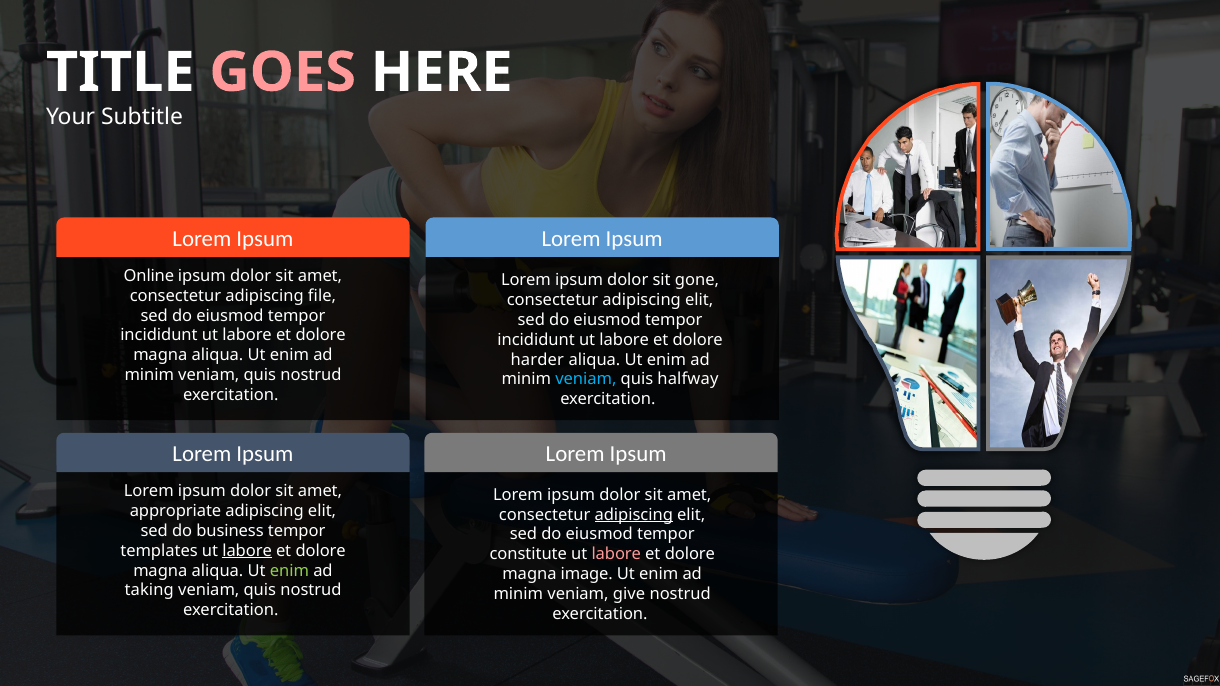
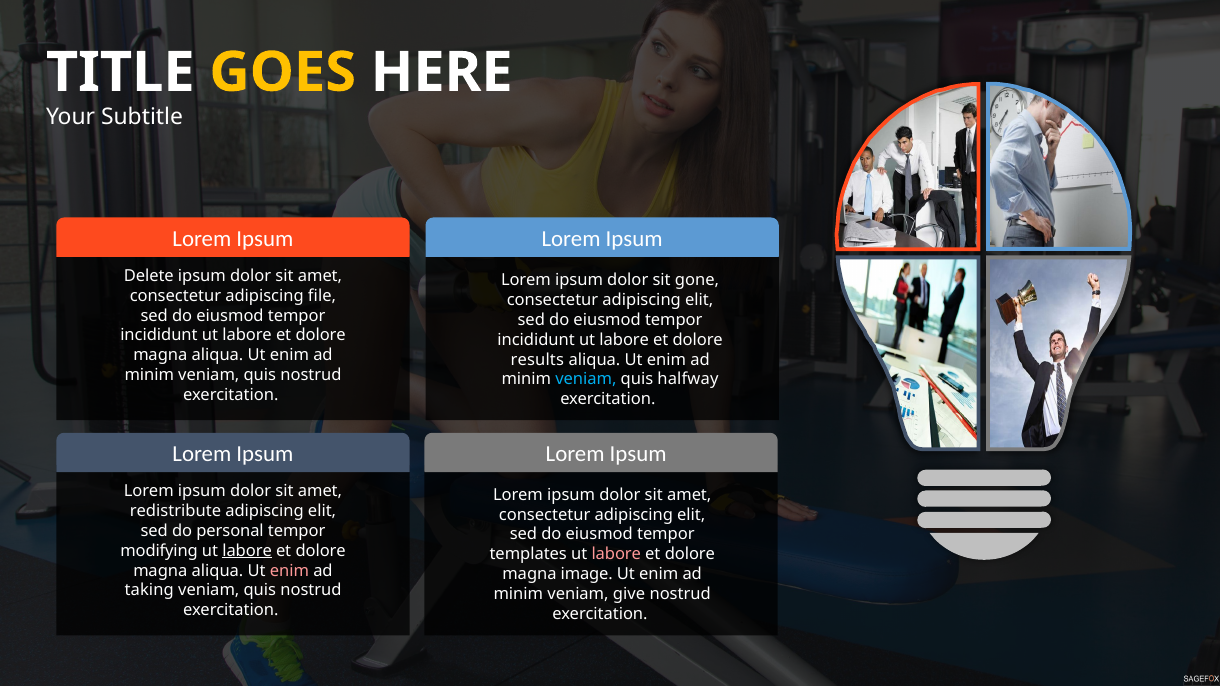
GOES colour: pink -> yellow
Online: Online -> Delete
harder: harder -> results
appropriate: appropriate -> redistribute
adipiscing at (634, 515) underline: present -> none
business: business -> personal
templates: templates -> modifying
constitute: constitute -> templates
enim at (289, 571) colour: light green -> pink
